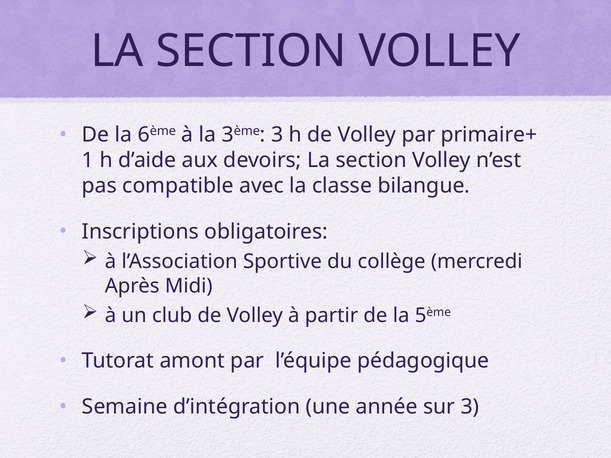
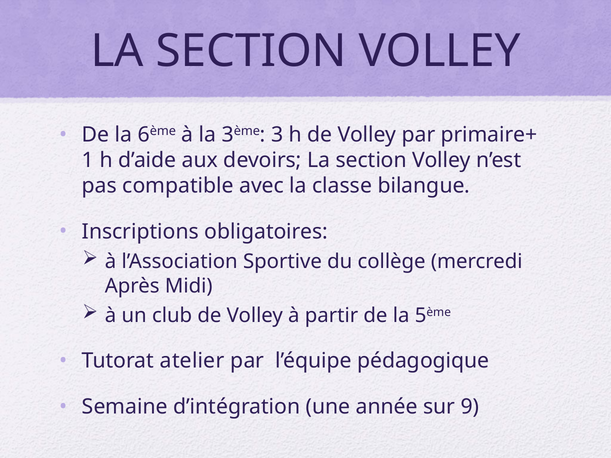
amont: amont -> atelier
sur 3: 3 -> 9
